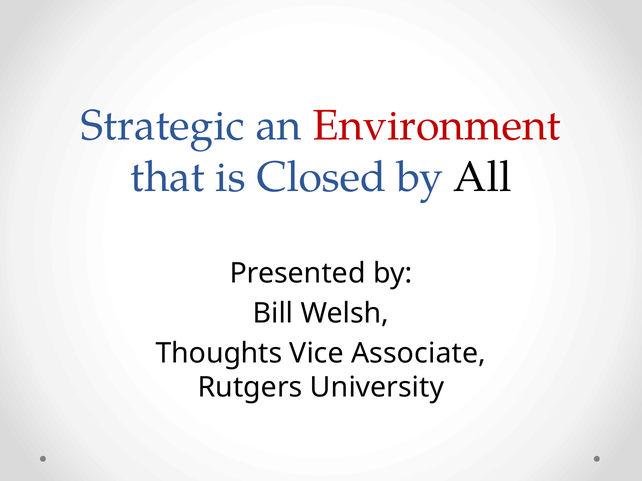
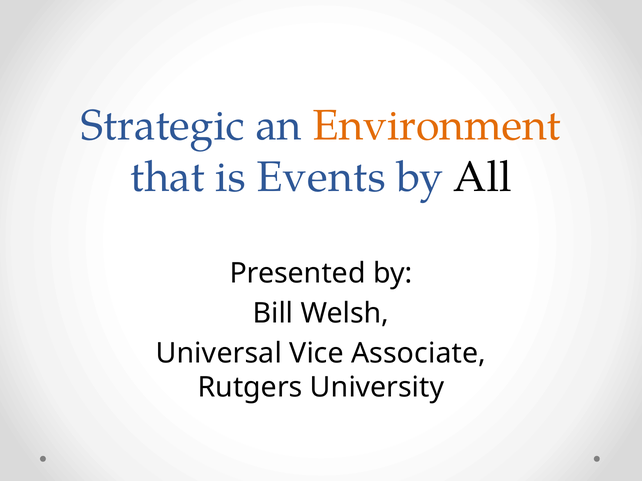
Environment colour: red -> orange
Closed: Closed -> Events
Thoughts: Thoughts -> Universal
